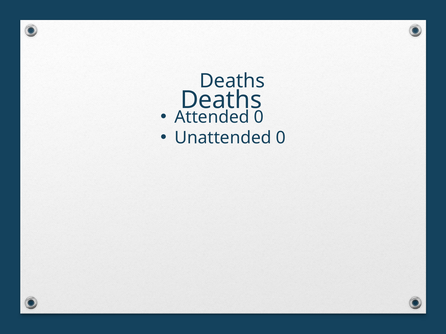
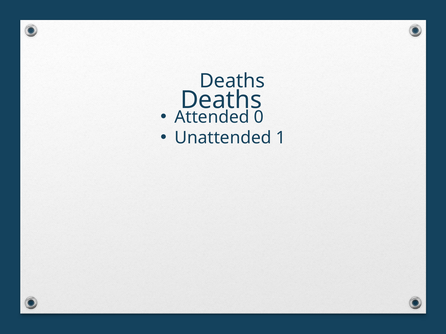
Unattended 0: 0 -> 1
